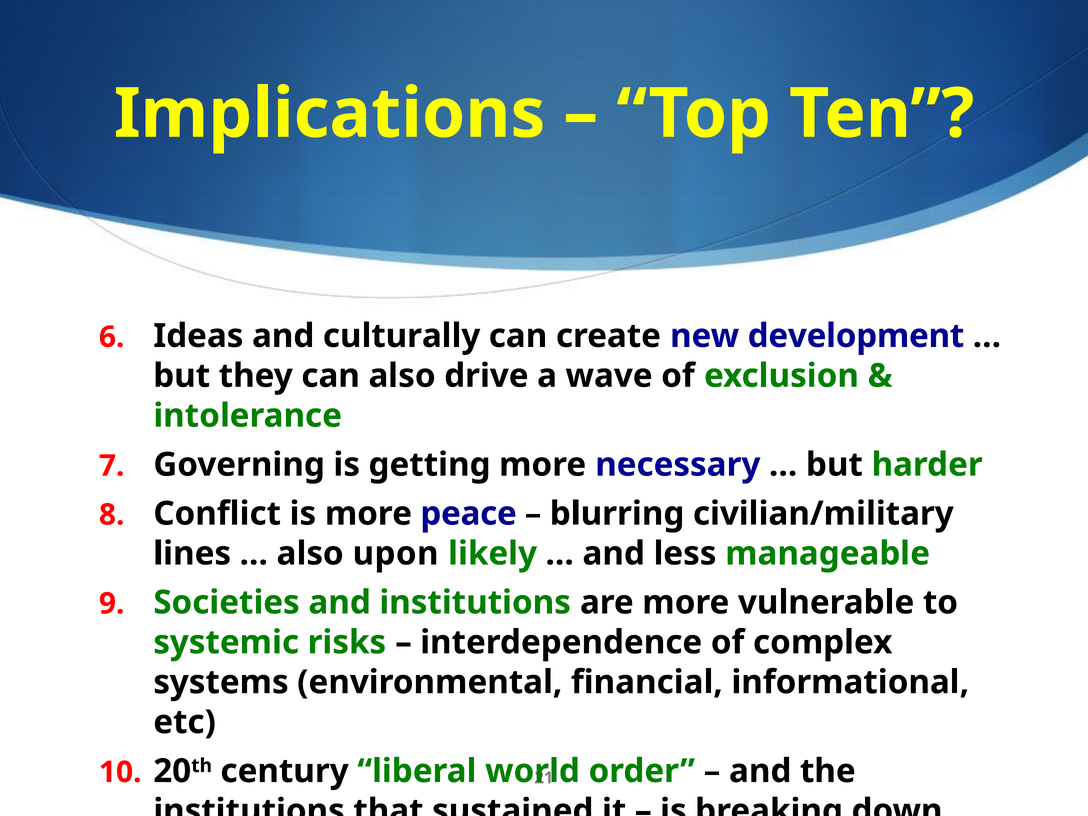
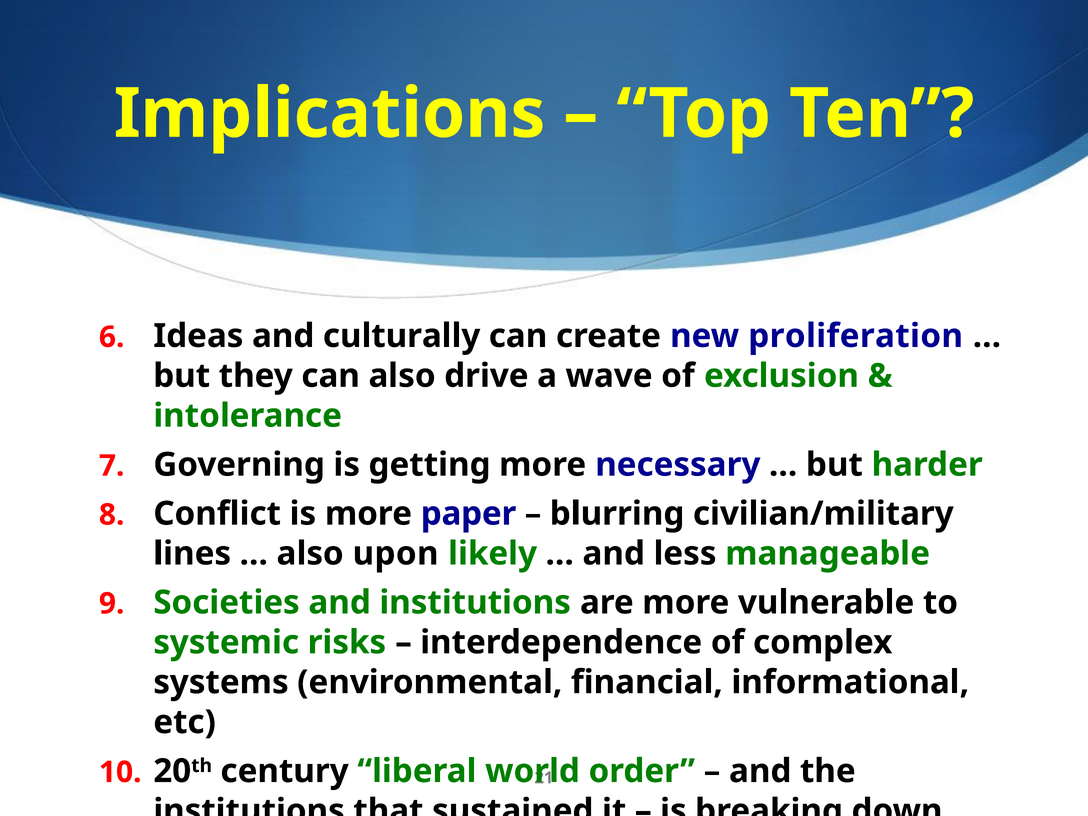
development: development -> proliferation
peace: peace -> paper
